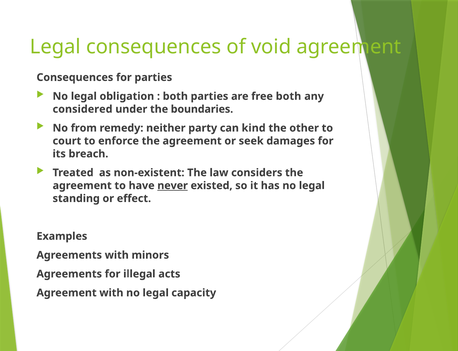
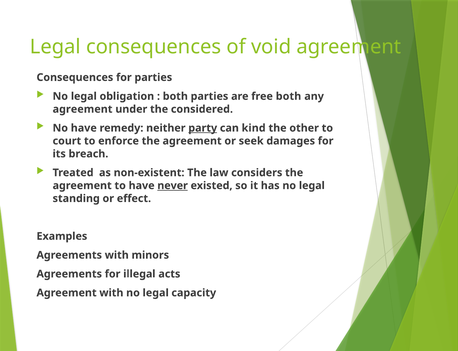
considered at (83, 109): considered -> agreement
boundaries: boundaries -> considered
No from: from -> have
party underline: none -> present
